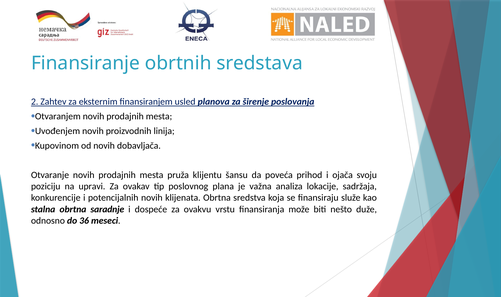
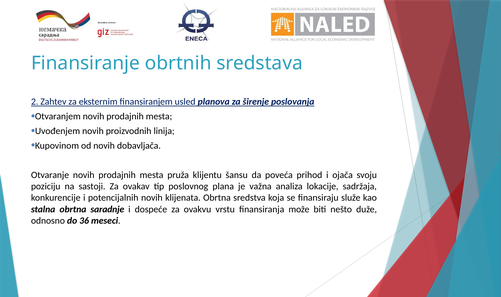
upravi: upravi -> sastoji
